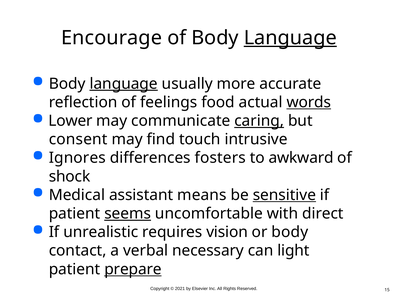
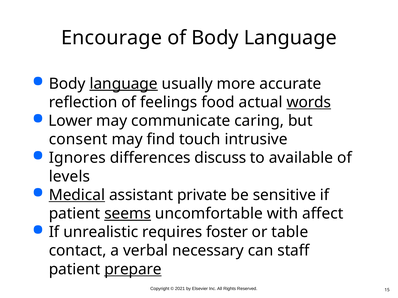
Language at (290, 38) underline: present -> none
caring underline: present -> none
fosters: fosters -> discuss
awkward: awkward -> available
shock: shock -> levels
Medical underline: none -> present
means: means -> private
sensitive underline: present -> none
direct: direct -> affect
vision: vision -> foster
or body: body -> table
light: light -> staff
